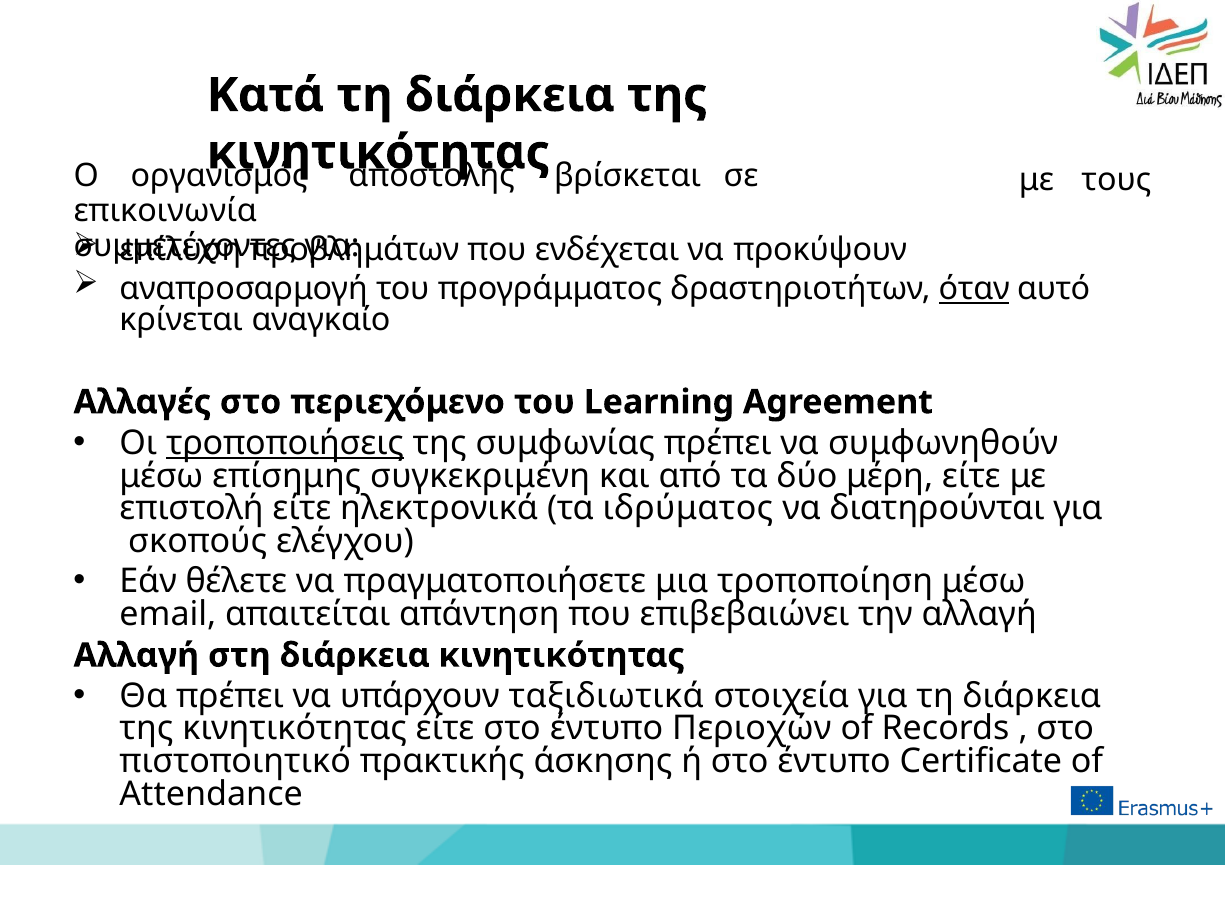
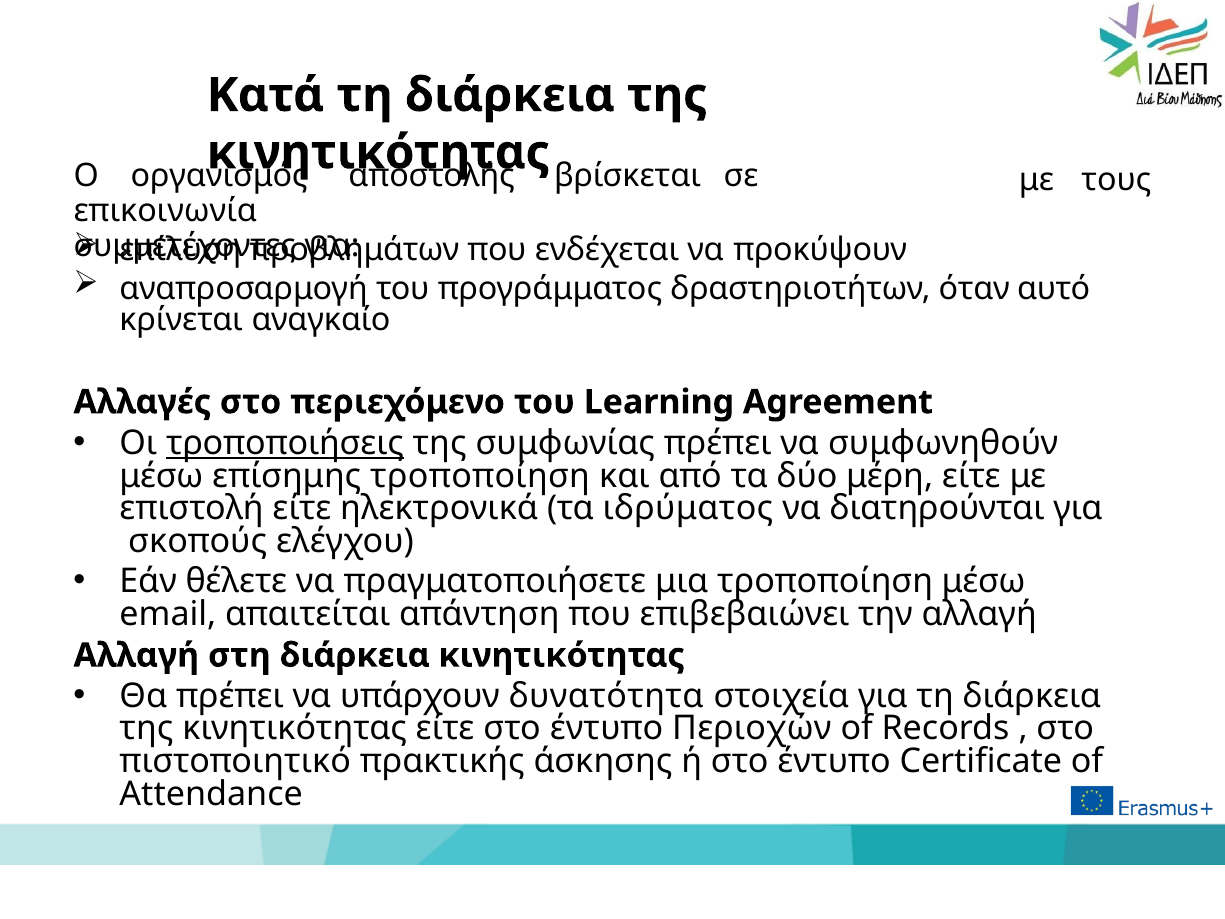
όταν underline: present -> none
επίσημης συγκεκριμένη: συγκεκριμένη -> τροποποίηση
ταξιδιωτικά: ταξιδιωτικά -> δυνατότητα
